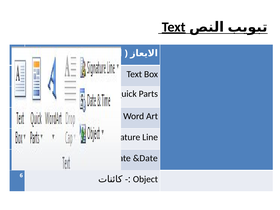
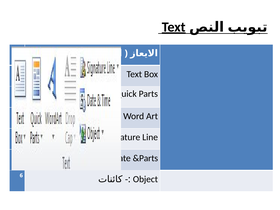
&Date: &Date -> &Parts
